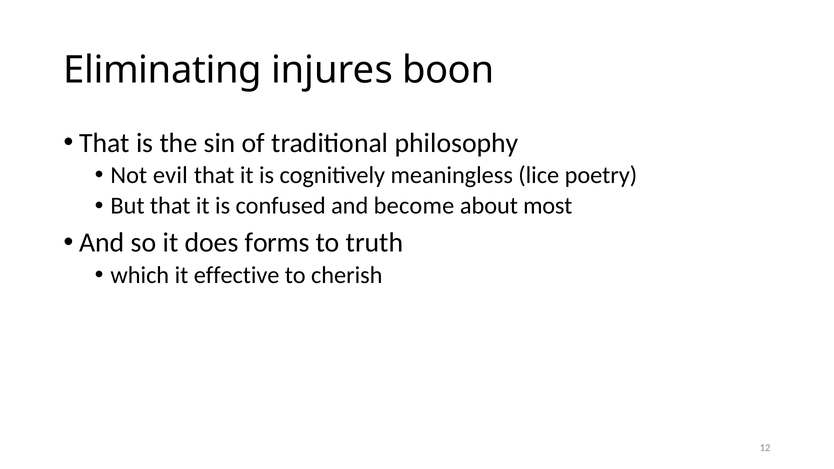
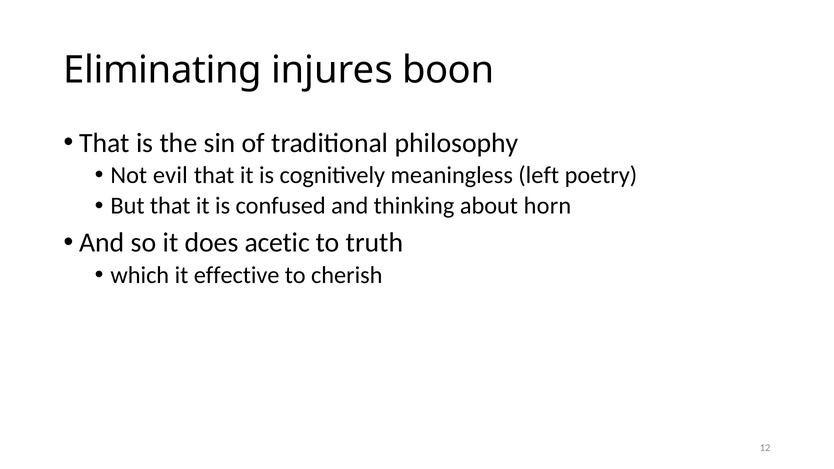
lice: lice -> left
become: become -> thinking
most: most -> horn
forms: forms -> acetic
